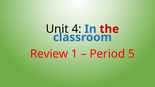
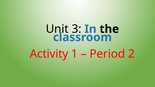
4: 4 -> 3
the colour: red -> black
Review: Review -> Activity
5: 5 -> 2
